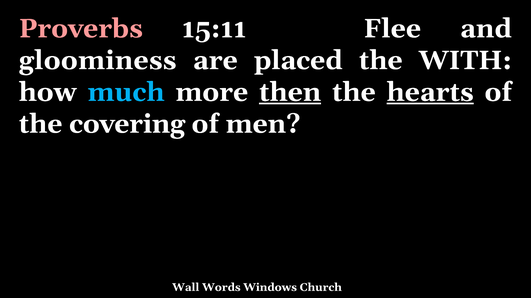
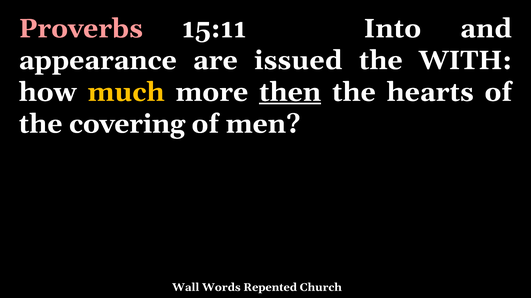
Flee: Flee -> Into
gloominess: gloominess -> appearance
placed: placed -> issued
much colour: light blue -> yellow
hearts underline: present -> none
Windows: Windows -> Repented
